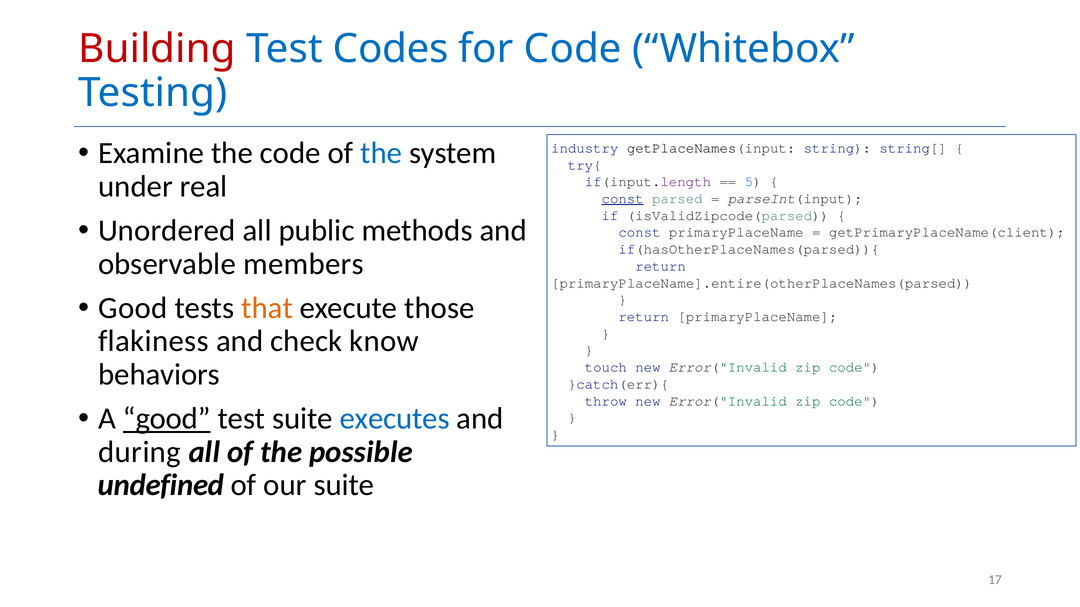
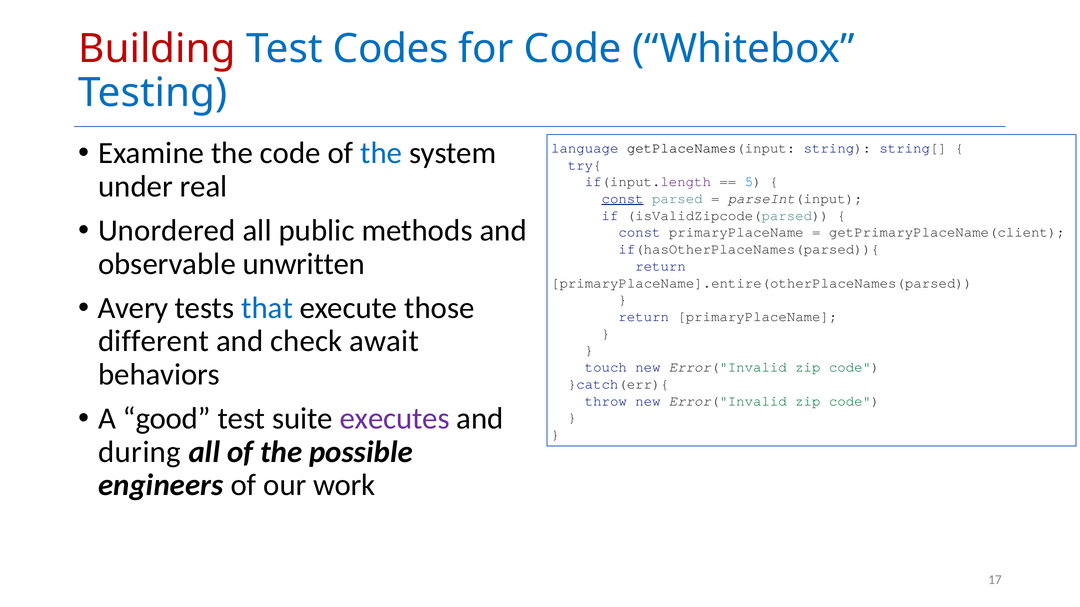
industry: industry -> language
members: members -> unwritten
Good at (133, 308): Good -> Avery
that colour: orange -> blue
flakiness: flakiness -> different
know: know -> await
good at (167, 419) underline: present -> none
executes colour: blue -> purple
undefined: undefined -> engineers
our suite: suite -> work
